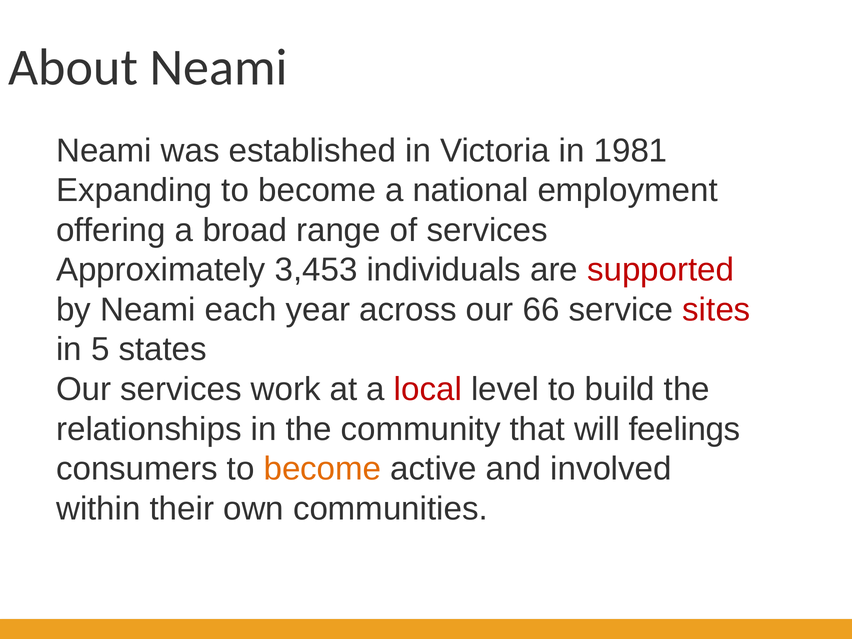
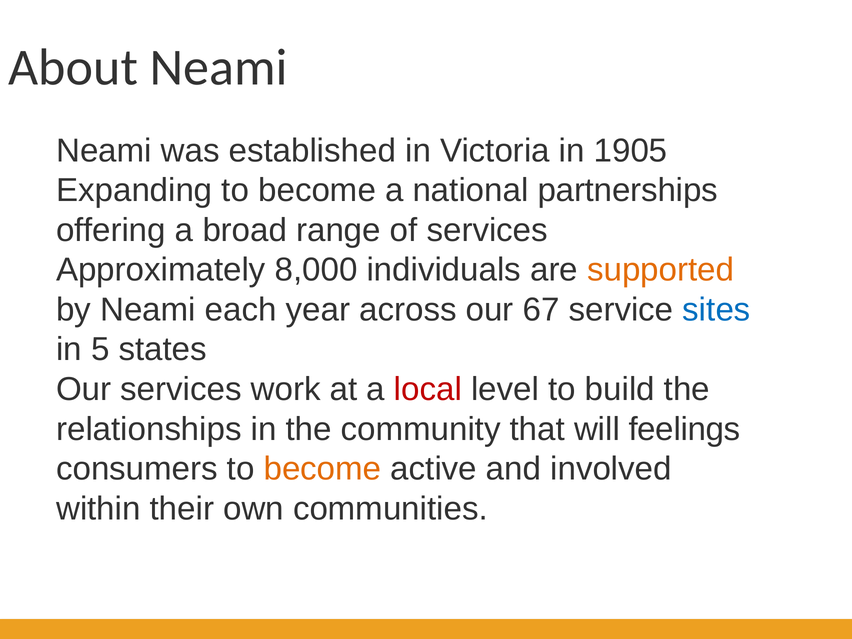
1981: 1981 -> 1905
employment: employment -> partnerships
3,453: 3,453 -> 8,000
supported colour: red -> orange
66: 66 -> 67
sites colour: red -> blue
